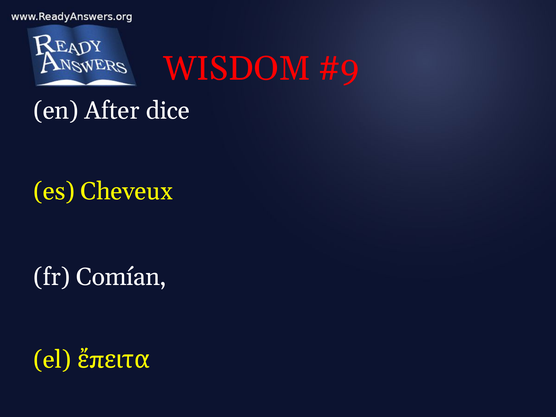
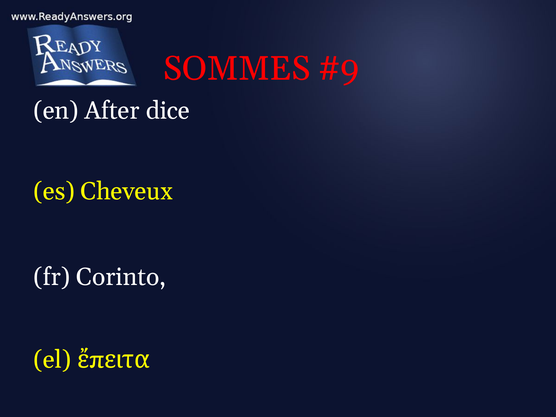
WISDOM: WISDOM -> SOMMES
Comían: Comían -> Corinto
